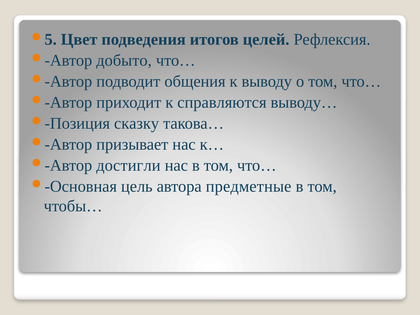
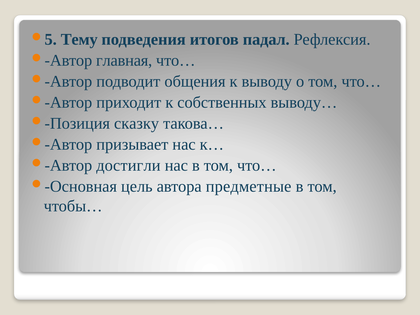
Цвет: Цвет -> Тему
целей: целей -> падал
добыто: добыто -> главная
справляются: справляются -> собственных
